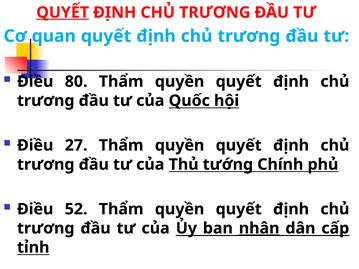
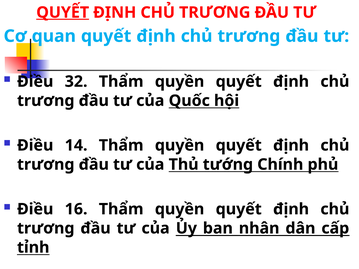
80: 80 -> 32
27: 27 -> 14
52: 52 -> 16
nhân underline: present -> none
